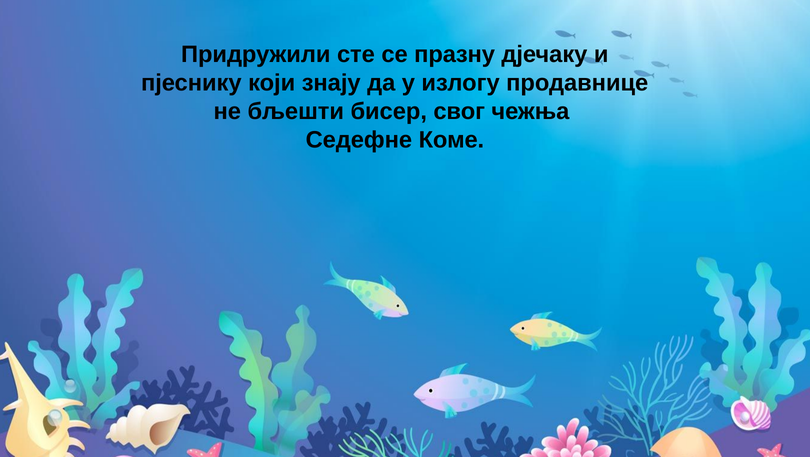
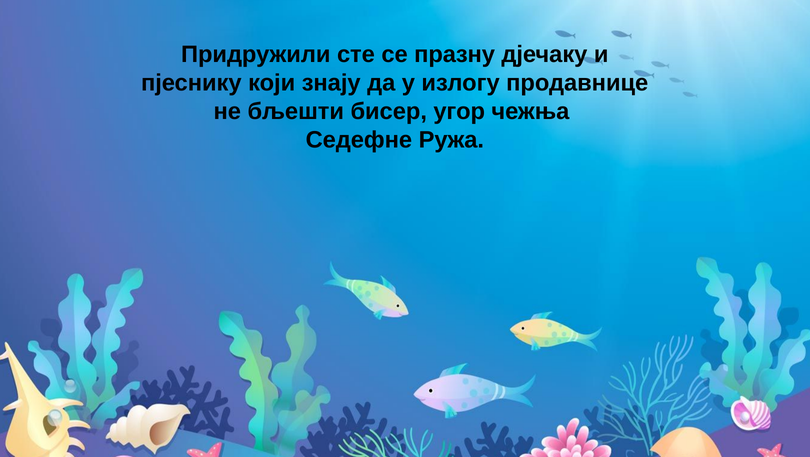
свог: свог -> угор
Коме: Коме -> Ружа
